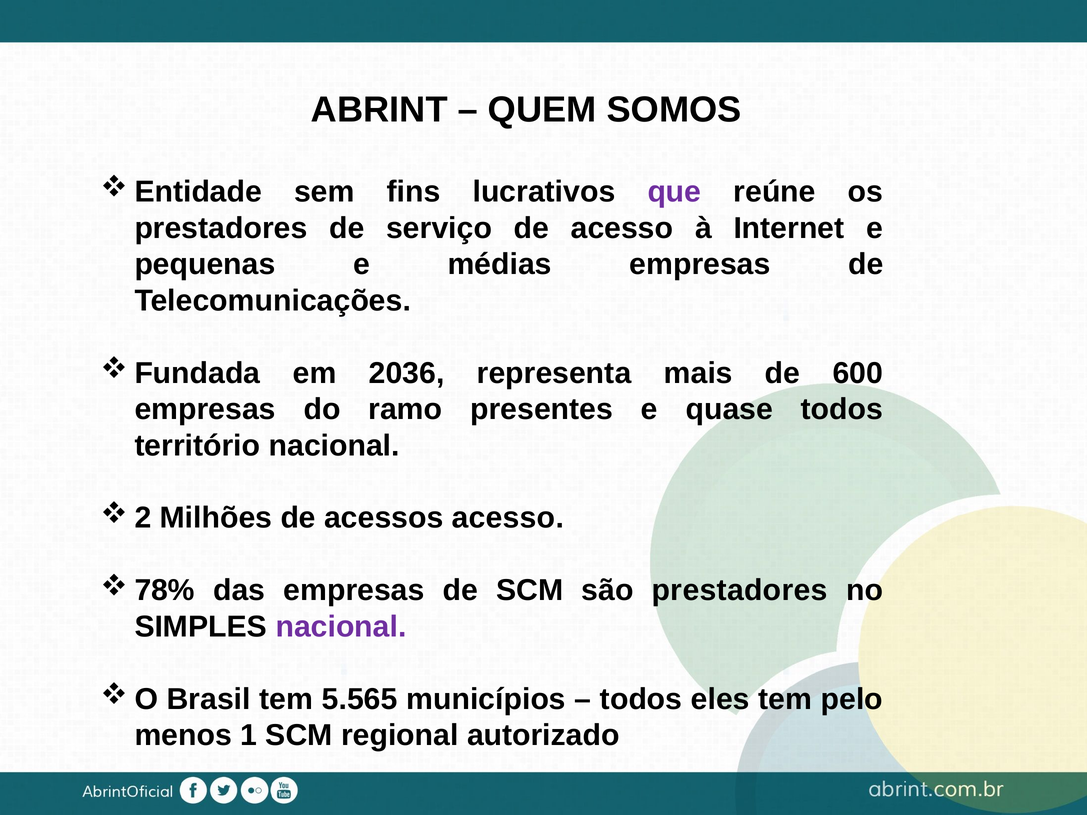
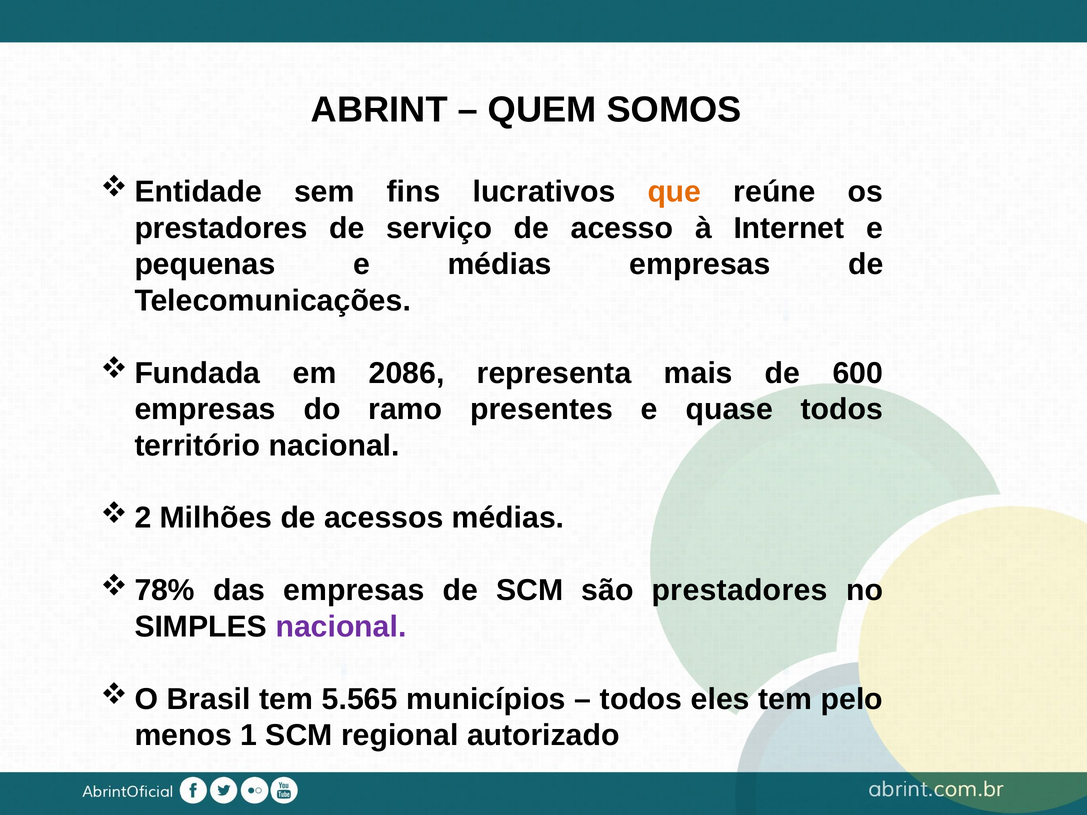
que colour: purple -> orange
2036: 2036 -> 2086
acessos acesso: acesso -> médias
